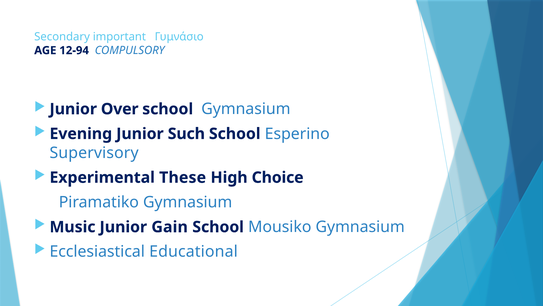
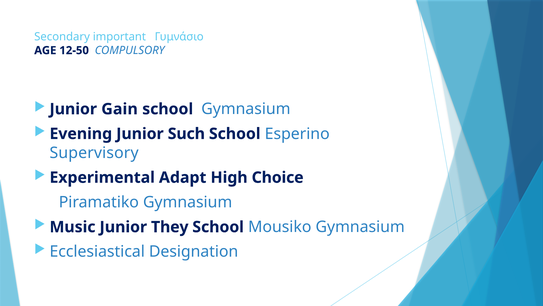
12-94: 12-94 -> 12-50
Over: Over -> Gain
These: These -> Adapt
Gain: Gain -> They
Educational: Educational -> Designation
